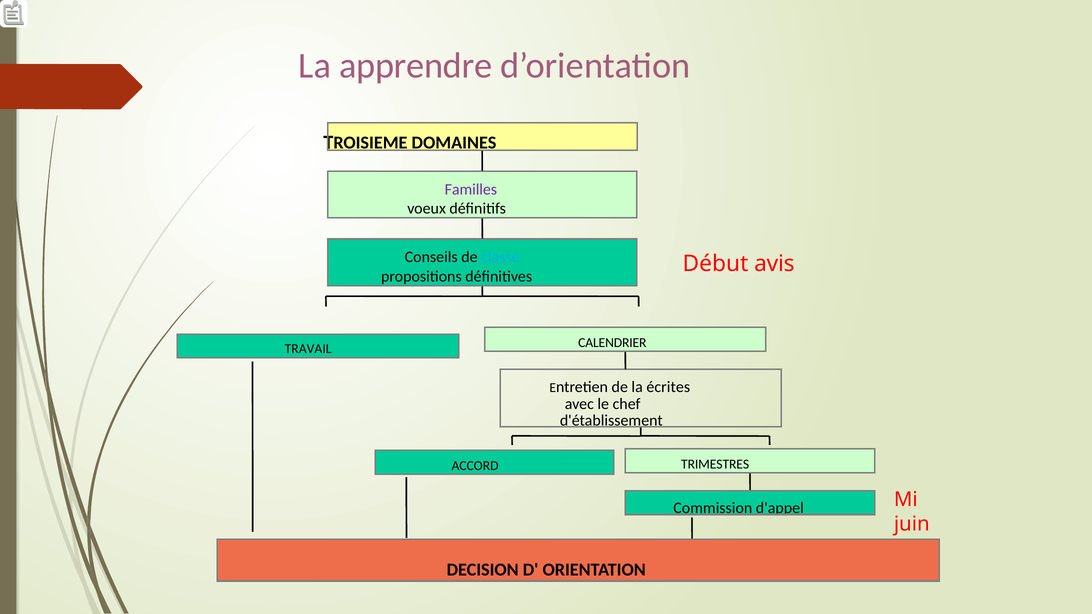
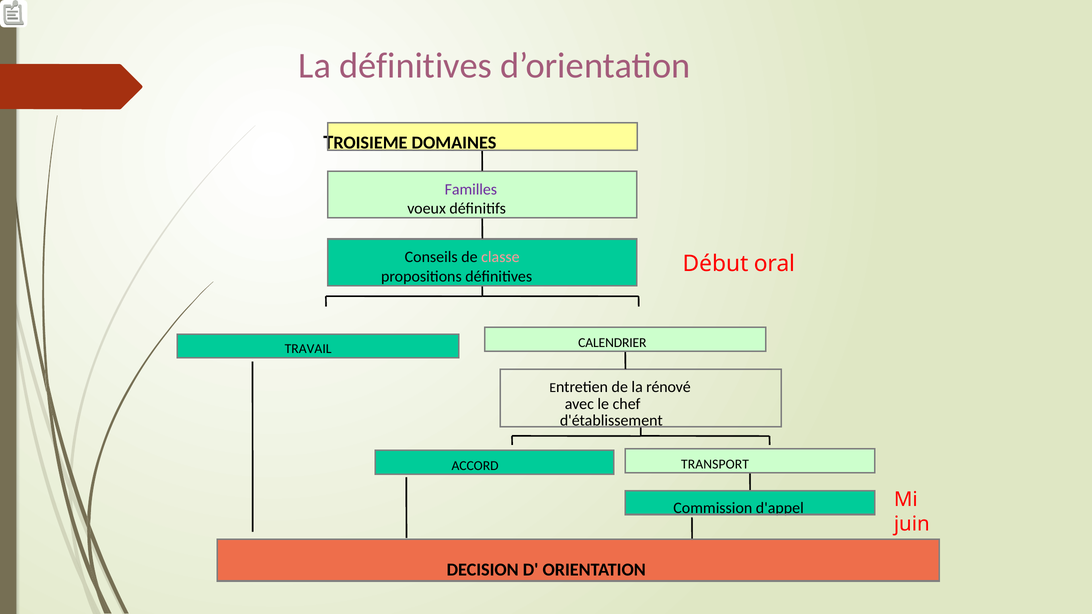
La apprendre: apprendre -> définitives
classe colour: light blue -> pink
avis: avis -> oral
écrites: écrites -> rénové
TRIMESTRES: TRIMESTRES -> TRANSPORT
